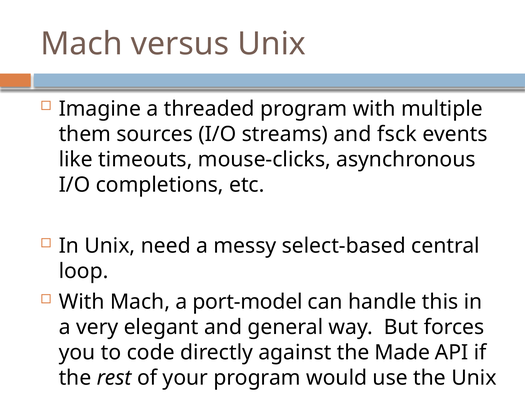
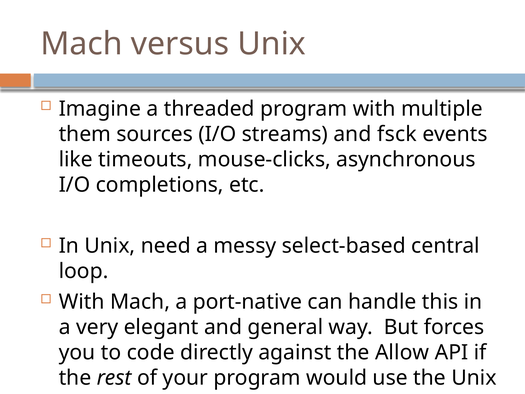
port-model: port-model -> port-native
Made: Made -> Allow
